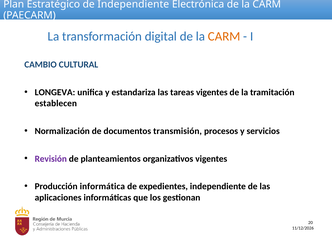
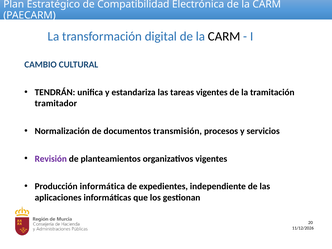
de Independiente: Independiente -> Compatibilidad
CARM at (224, 36) colour: orange -> black
LONGEVA: LONGEVA -> TENDRÁN
establecen: establecen -> tramitador
